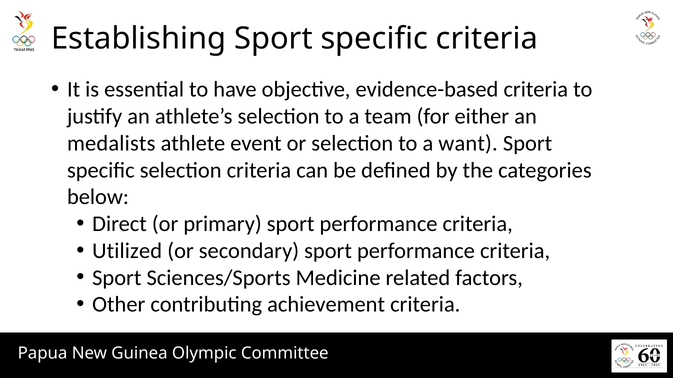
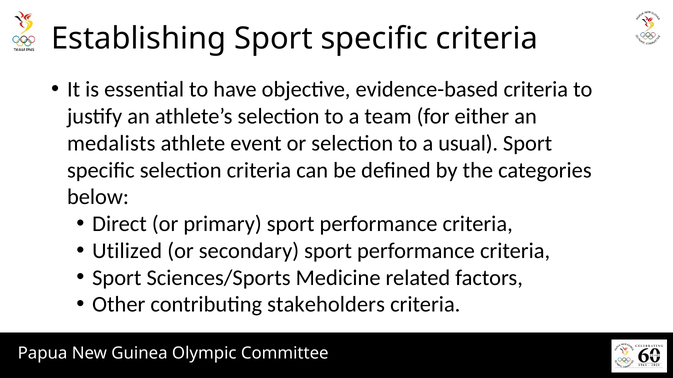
want: want -> usual
achievement: achievement -> stakeholders
